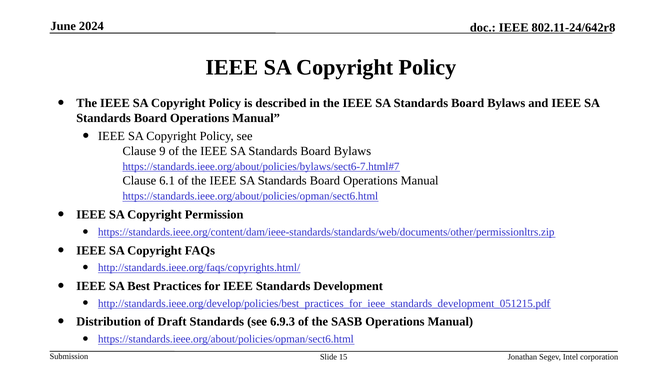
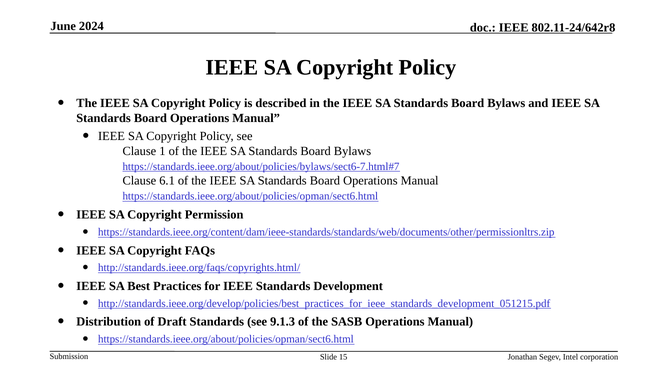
9: 9 -> 1
6.9.3: 6.9.3 -> 9.1.3
